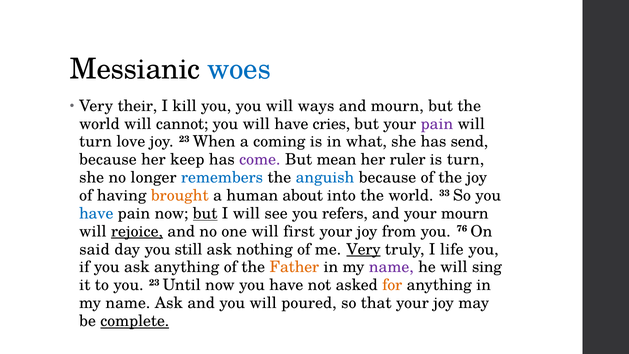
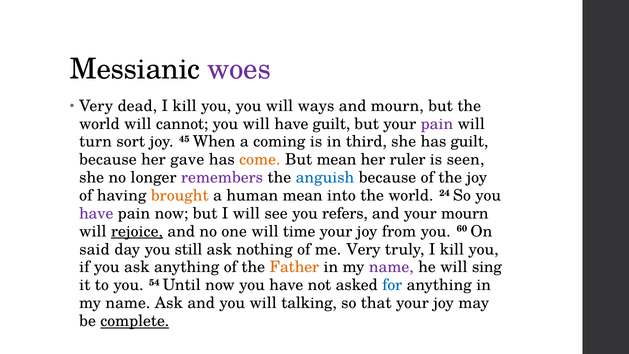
woes colour: blue -> purple
their: their -> dead
have cries: cries -> guilt
love: love -> sort
joy 23: 23 -> 45
what: what -> third
has send: send -> guilt
keep: keep -> gave
come colour: purple -> orange
is turn: turn -> seen
remembers colour: blue -> purple
human about: about -> mean
33: 33 -> 24
have at (96, 213) colour: blue -> purple
but at (205, 213) underline: present -> none
first: first -> time
76: 76 -> 60
Very at (364, 249) underline: present -> none
truly I life: life -> kill
you 23: 23 -> 54
for colour: orange -> blue
poured: poured -> talking
